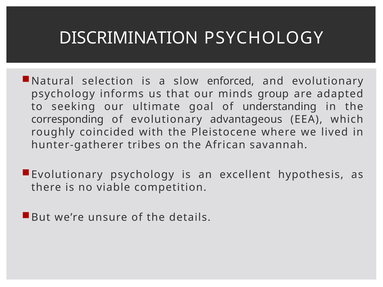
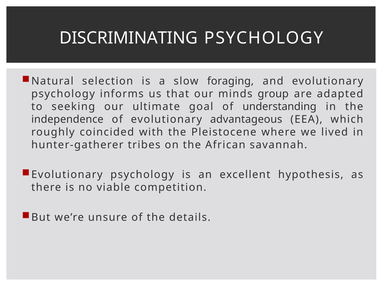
DISCRIMINATION: DISCRIMINATION -> DISCRIMINATING
enforced: enforced -> foraging
corresponding: corresponding -> independence
